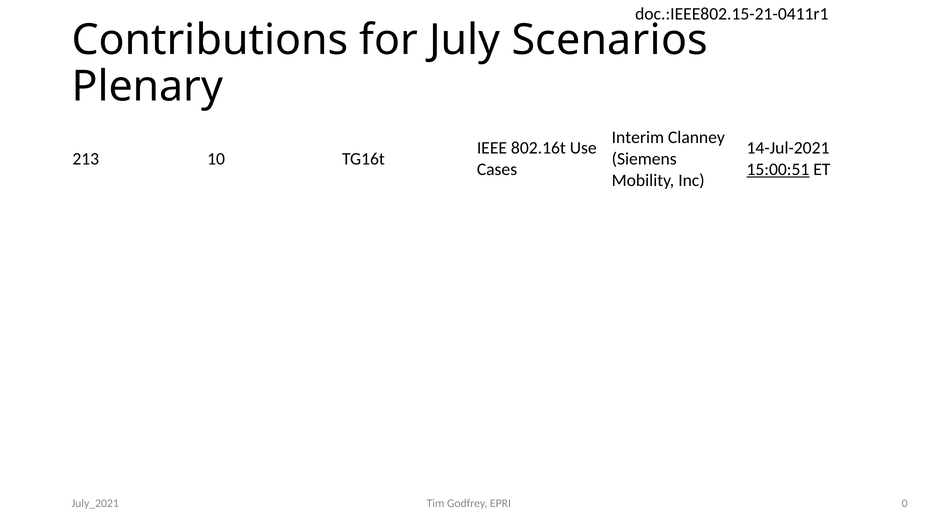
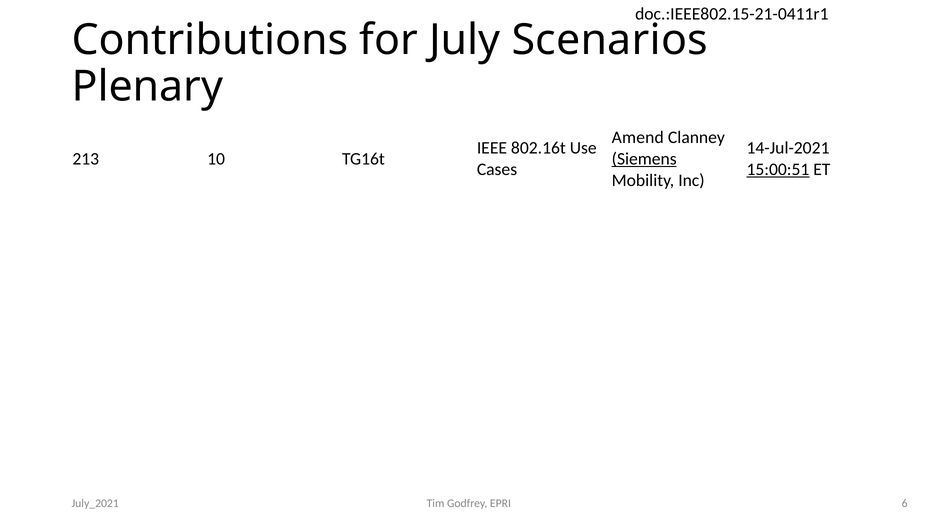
Interim: Interim -> Amend
Siemens underline: none -> present
0: 0 -> 6
